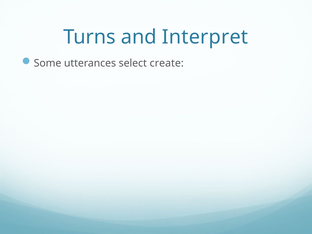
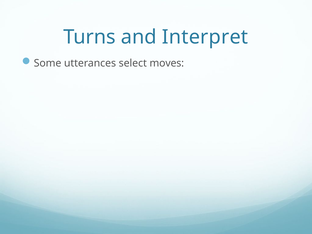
create: create -> moves
